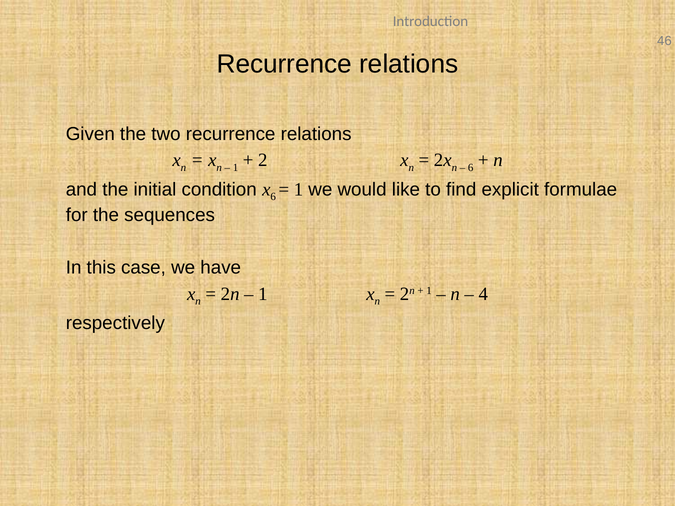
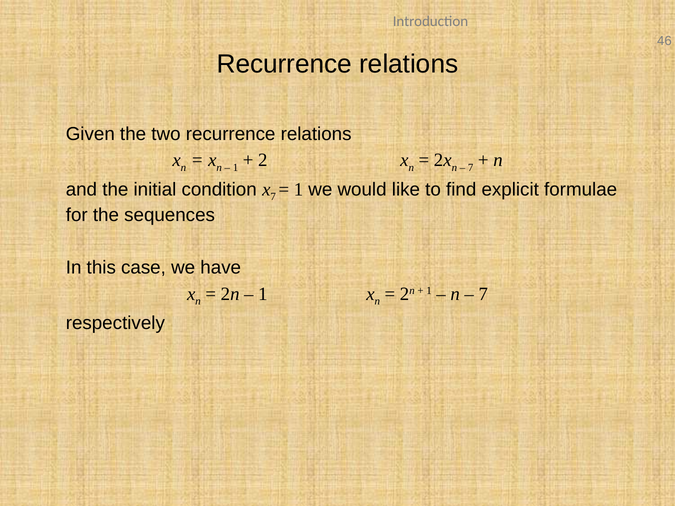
6 at (471, 168): 6 -> 7
6 at (273, 197): 6 -> 7
4 at (483, 294): 4 -> 7
